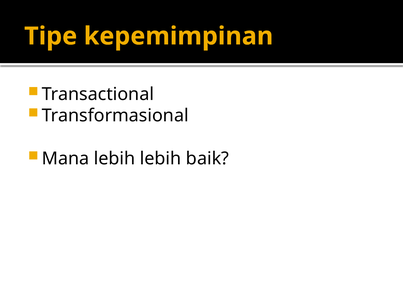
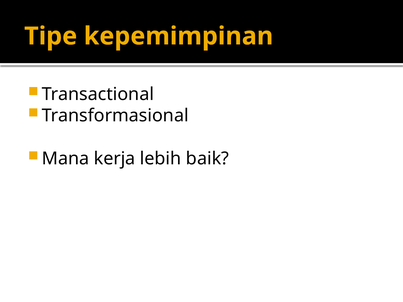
Mana lebih: lebih -> kerja
